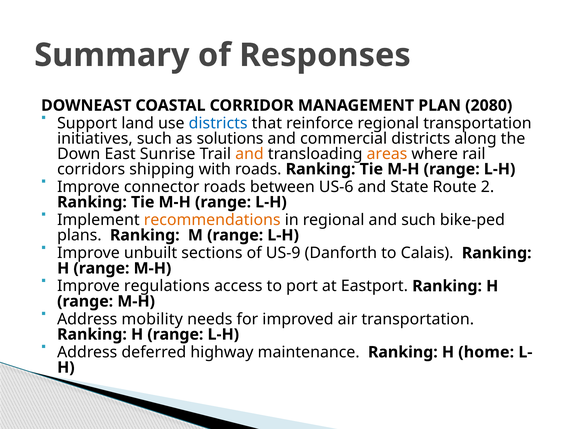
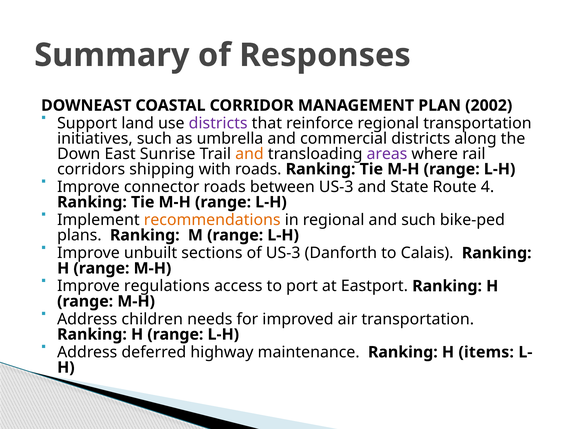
2080: 2080 -> 2002
districts at (218, 123) colour: blue -> purple
solutions: solutions -> umbrella
areas colour: orange -> purple
between US-6: US-6 -> US-3
2: 2 -> 4
of US-9: US-9 -> US-3
mobility: mobility -> children
home: home -> items
